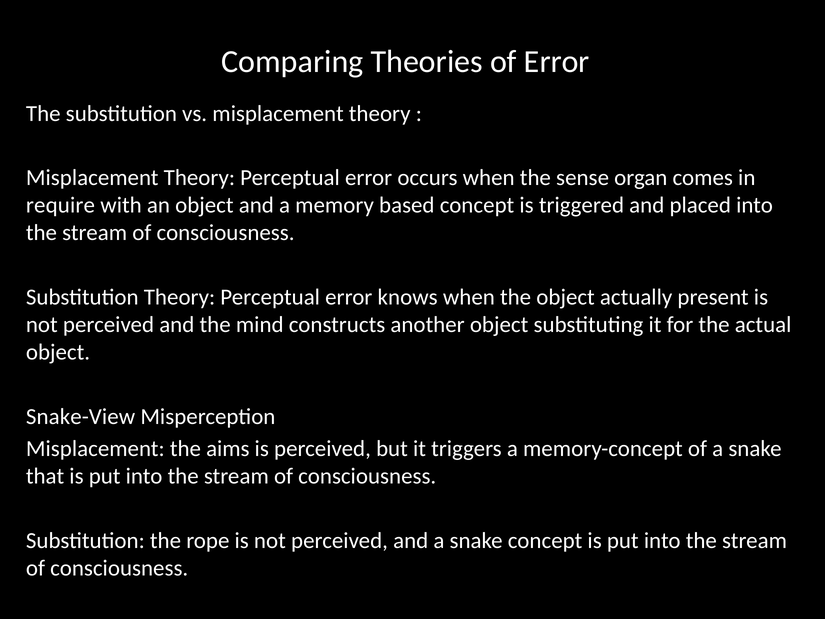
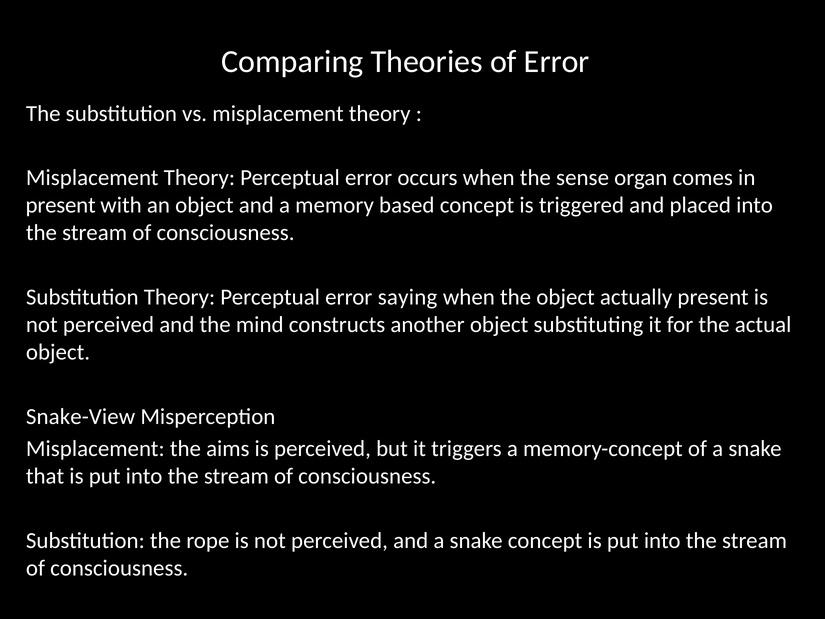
require at (60, 205): require -> present
knows: knows -> saying
